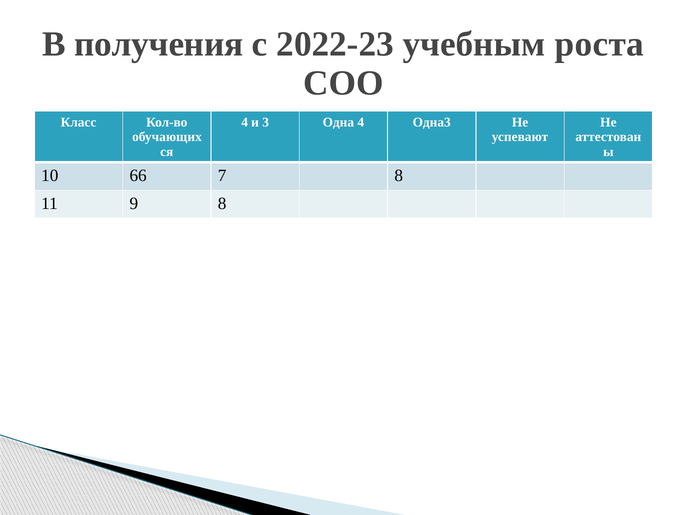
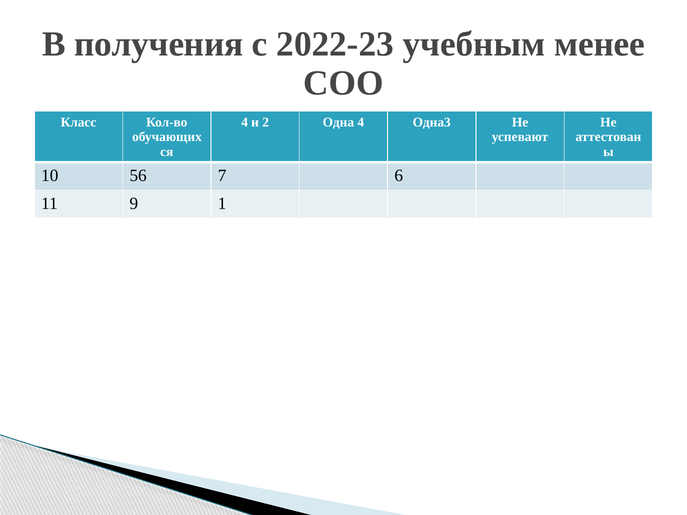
роста: роста -> менее
3: 3 -> 2
66: 66 -> 56
7 8: 8 -> 6
9 8: 8 -> 1
